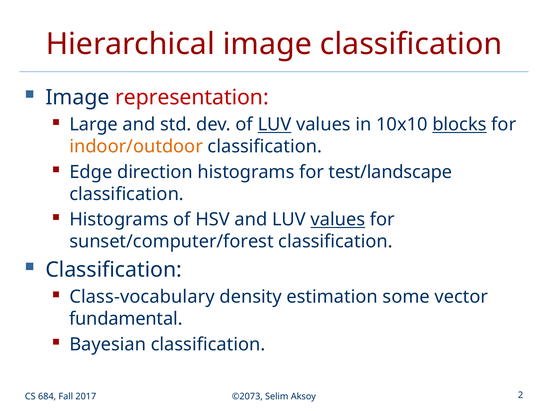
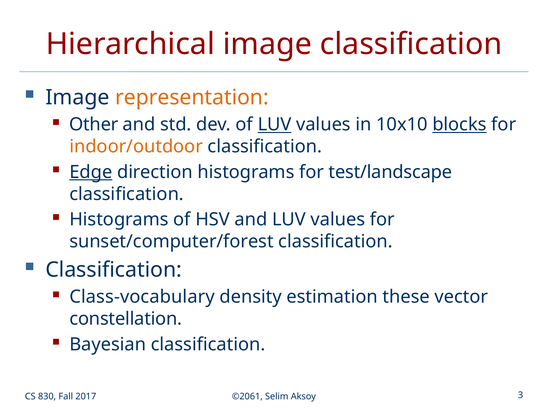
representation colour: red -> orange
Large: Large -> Other
Edge underline: none -> present
values at (338, 220) underline: present -> none
some: some -> these
fundamental: fundamental -> constellation
684: 684 -> 830
©2073: ©2073 -> ©2061
2: 2 -> 3
